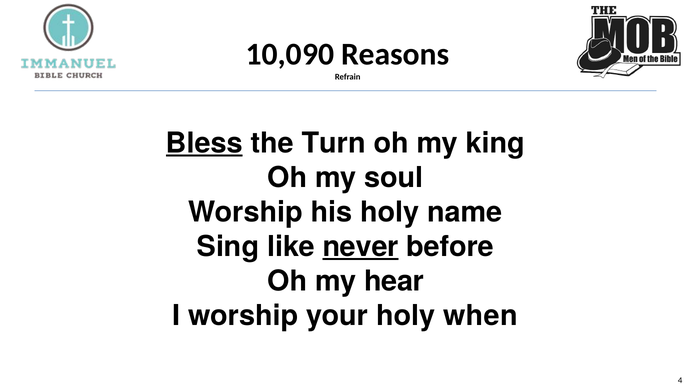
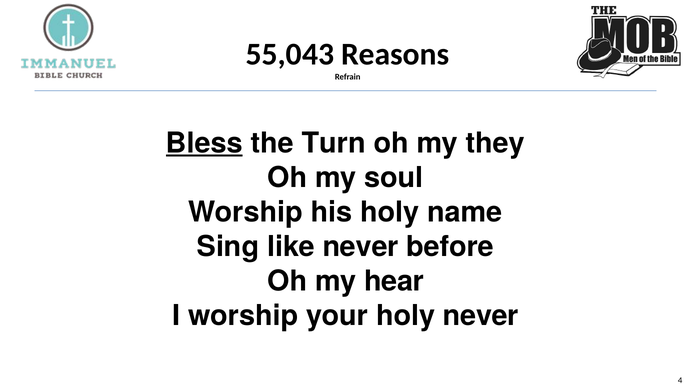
10,090: 10,090 -> 55,043
king: king -> they
never at (361, 247) underline: present -> none
holy when: when -> never
